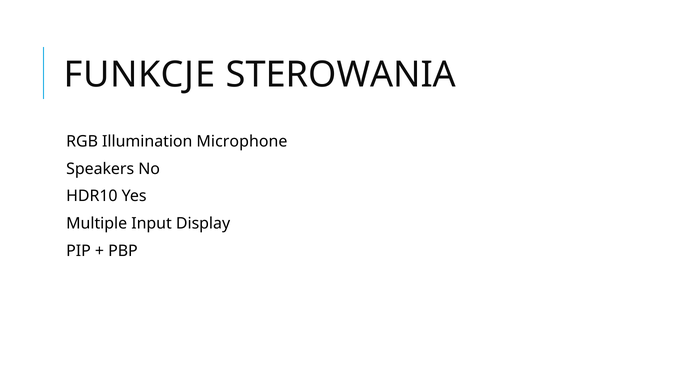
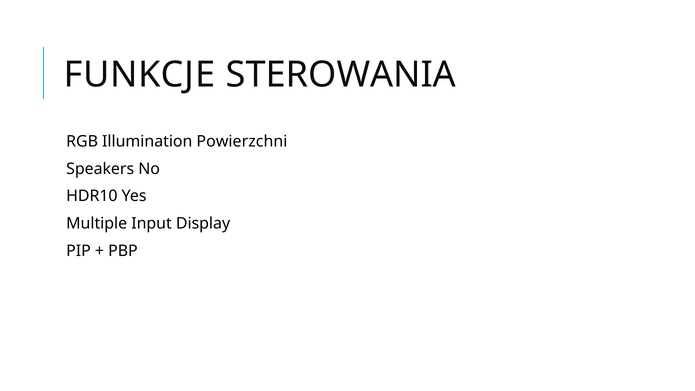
Microphone: Microphone -> Powierzchni
